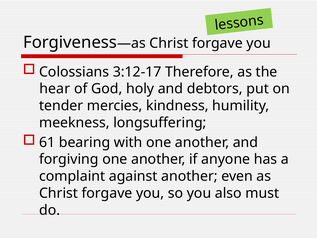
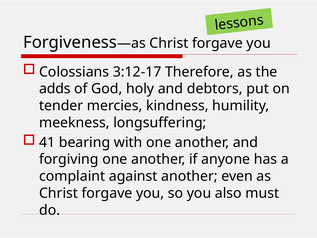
hear: hear -> adds
61: 61 -> 41
